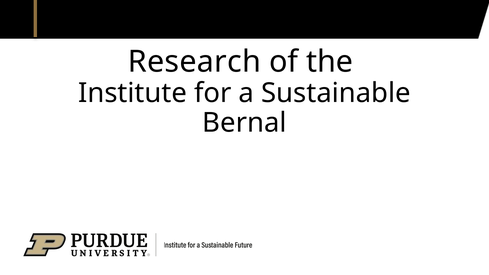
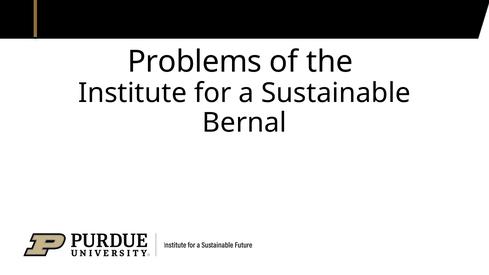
Research: Research -> Problems
